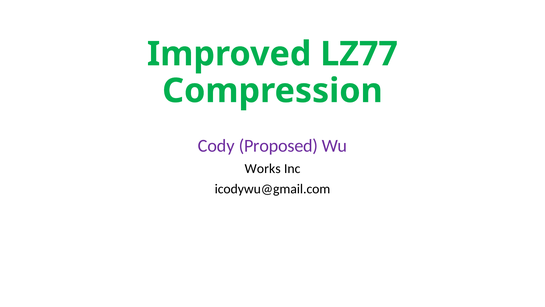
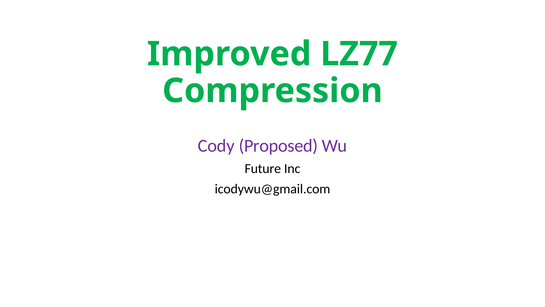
Works: Works -> Future
